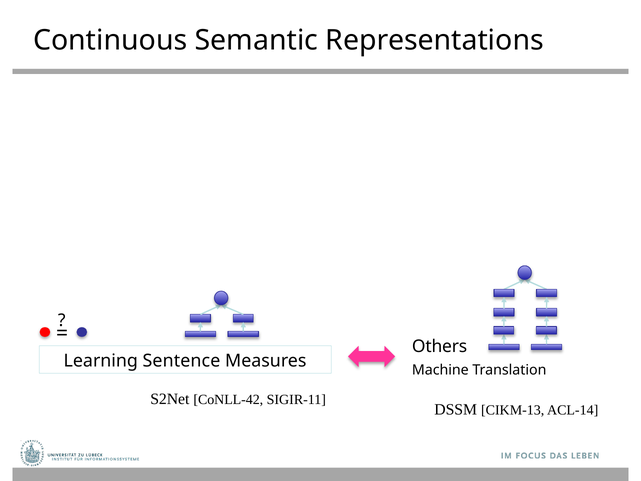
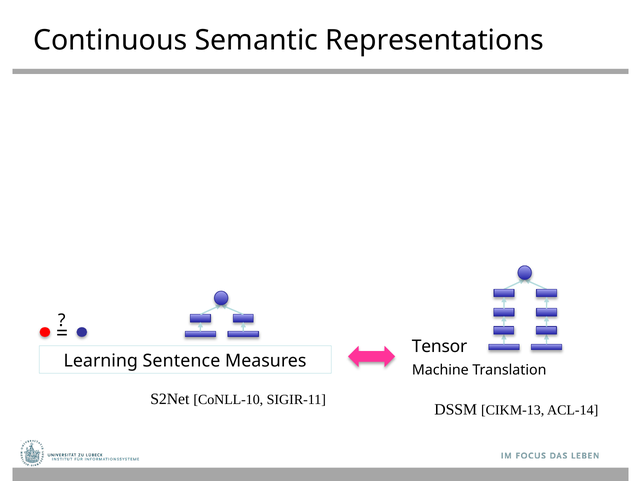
Others: Others -> Tensor
CoNLL-42: CoNLL-42 -> CoNLL-10
